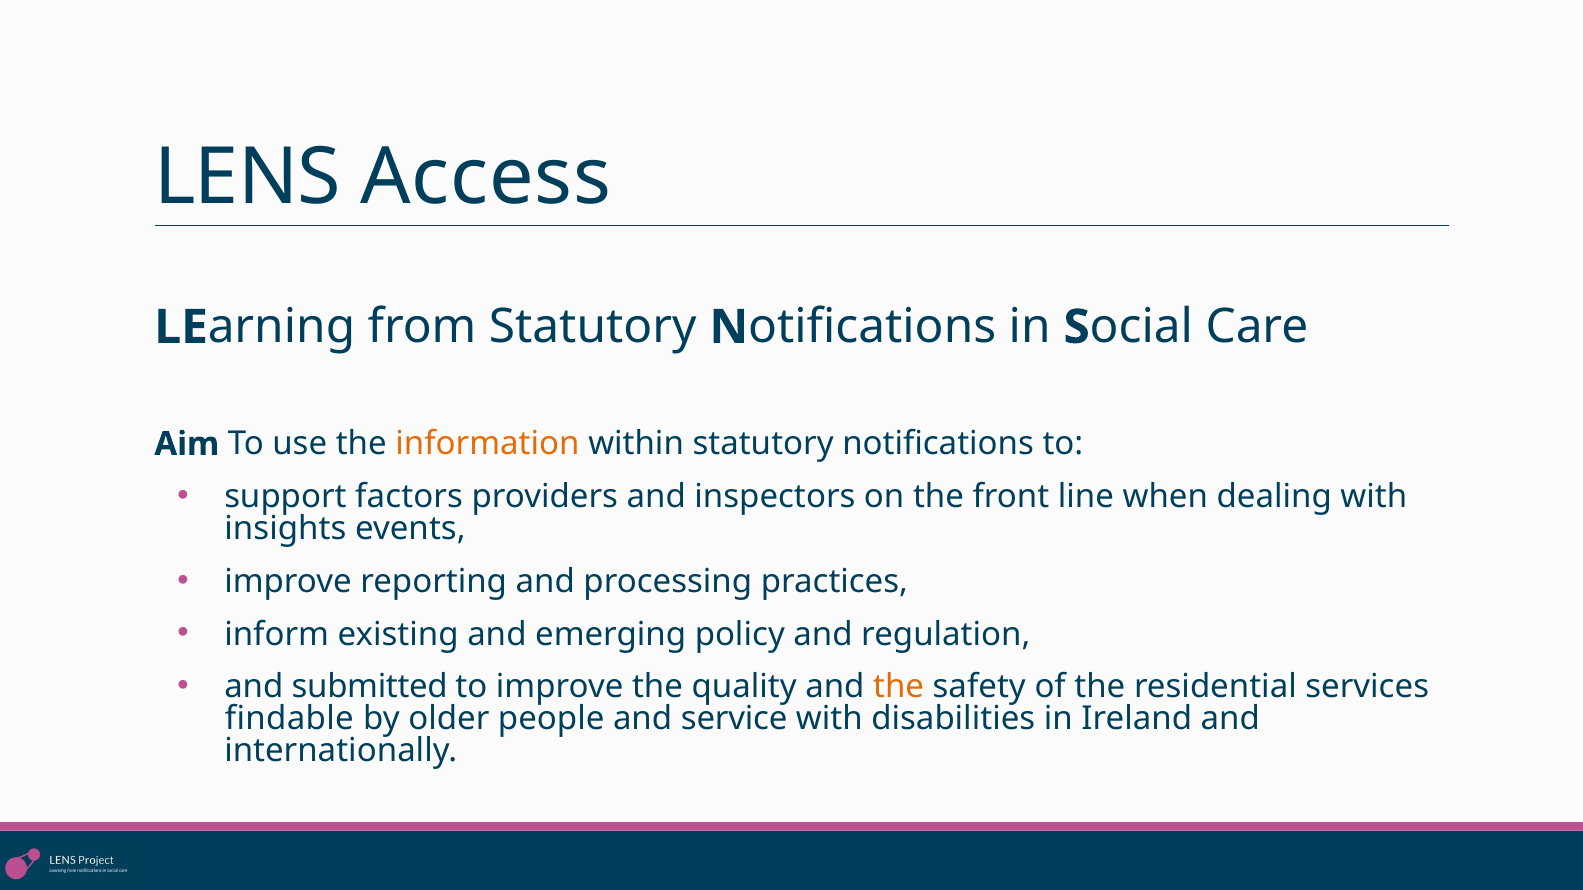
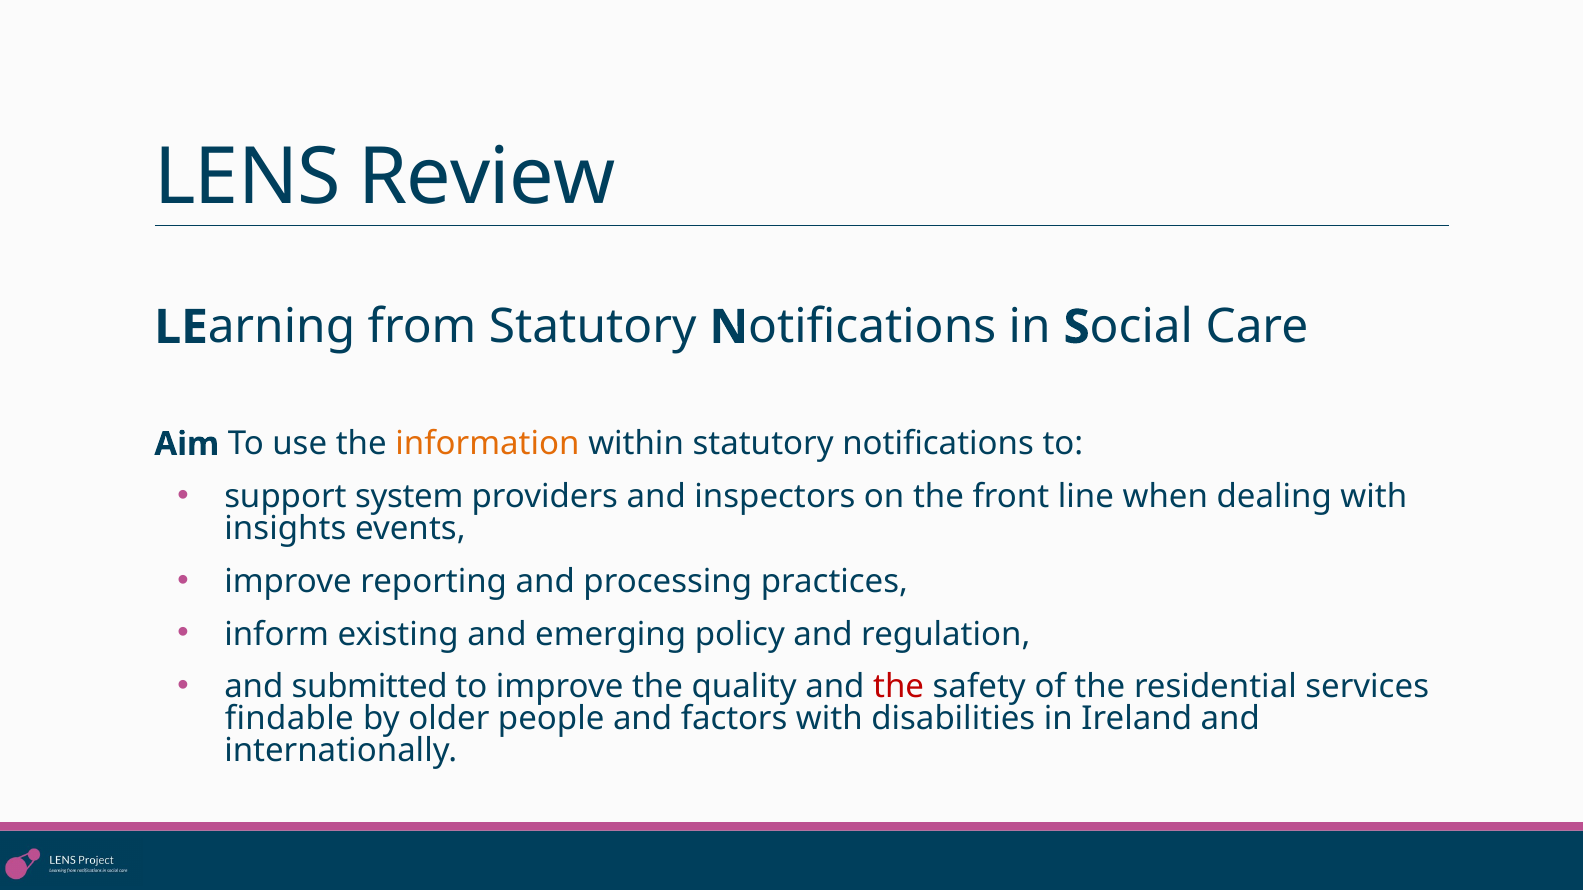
Access: Access -> Review
factors: factors -> system
the at (899, 687) colour: orange -> red
service: service -> factors
